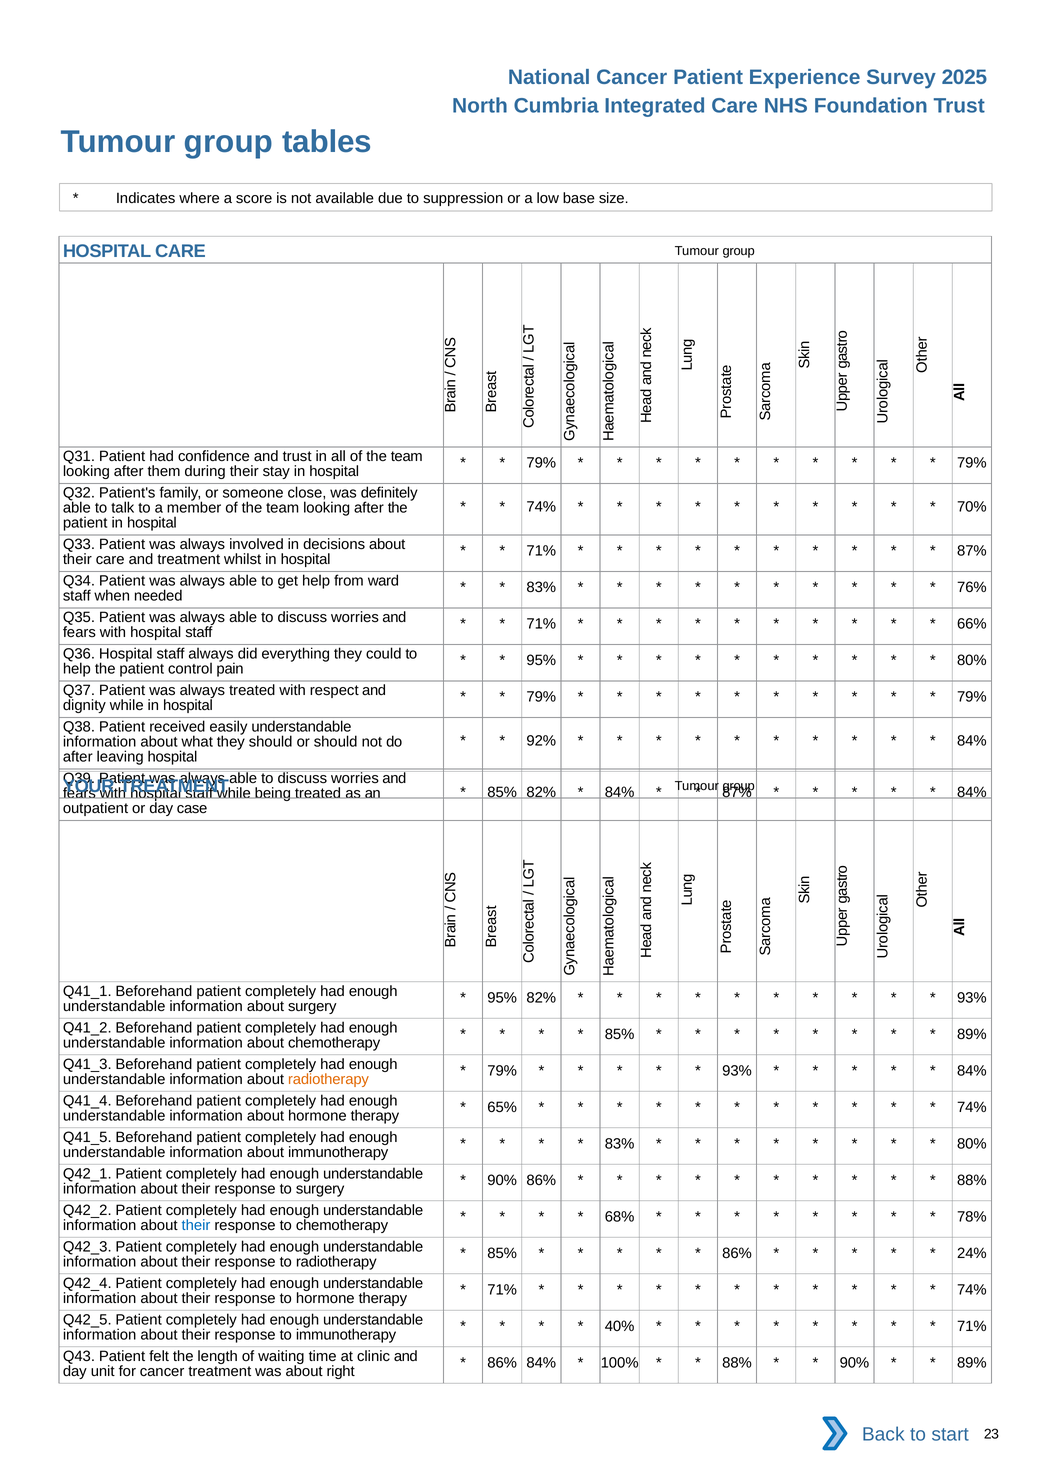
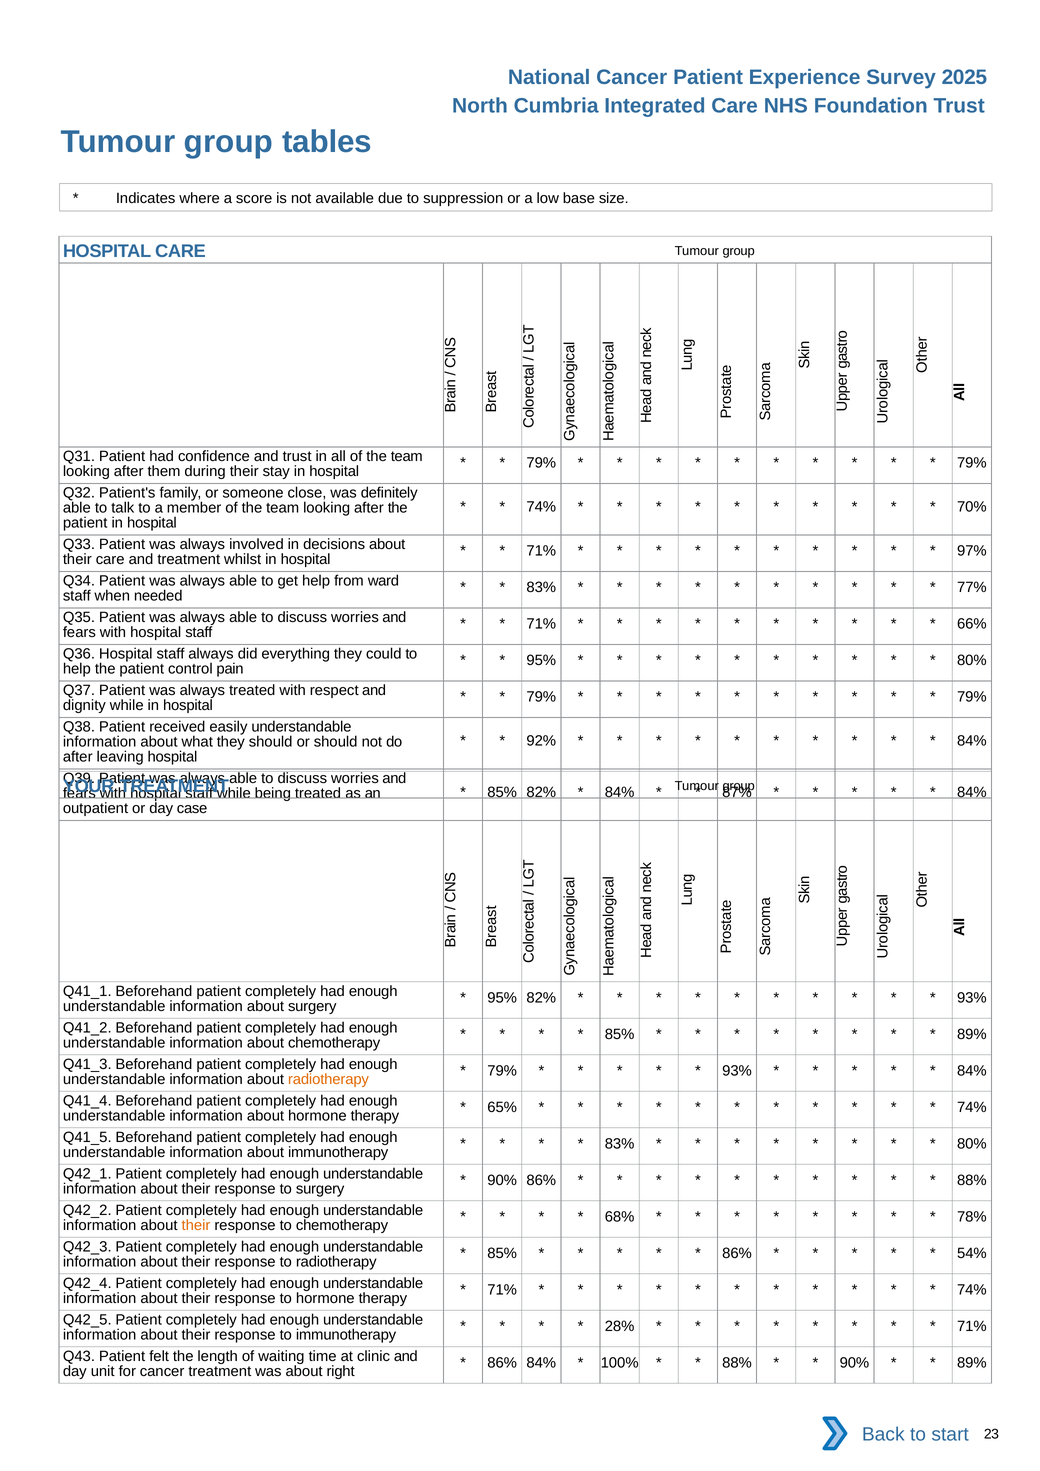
87% at (972, 551): 87% -> 97%
76%: 76% -> 77%
their at (196, 1226) colour: blue -> orange
24%: 24% -> 54%
40%: 40% -> 28%
